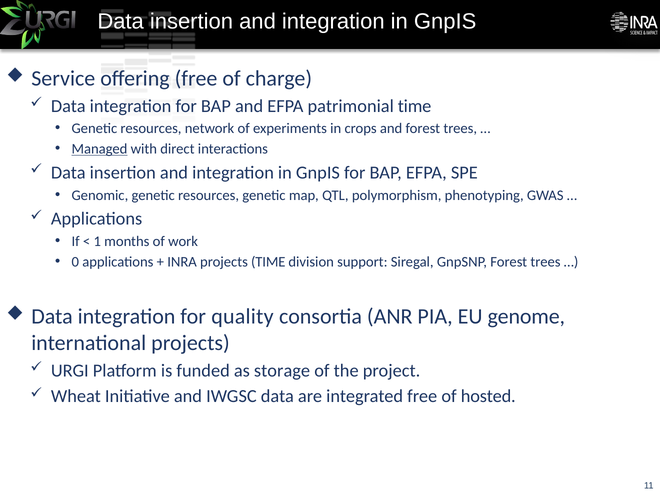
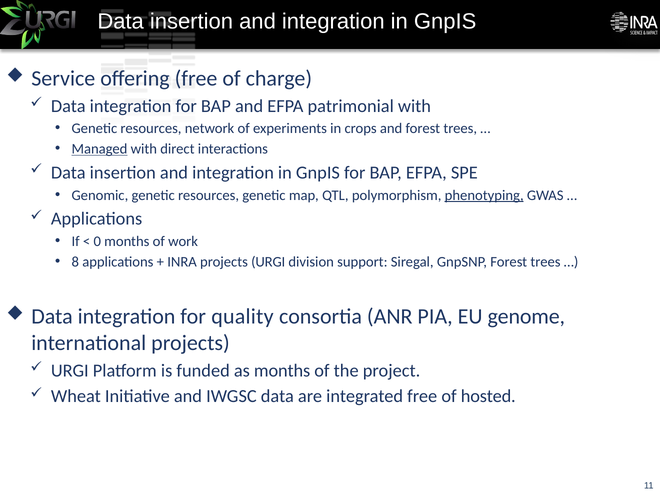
patrimonial time: time -> with
phenotyping underline: none -> present
1: 1 -> 0
0: 0 -> 8
projects TIME: TIME -> URGI
as storage: storage -> months
